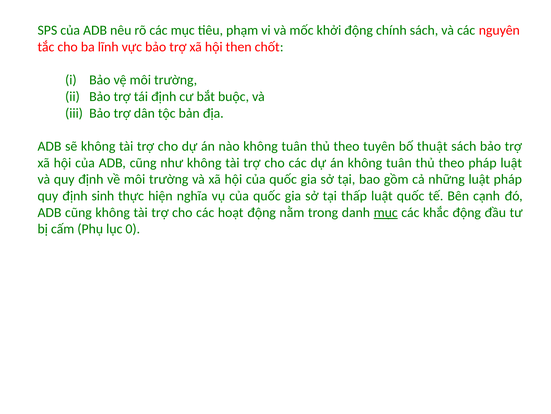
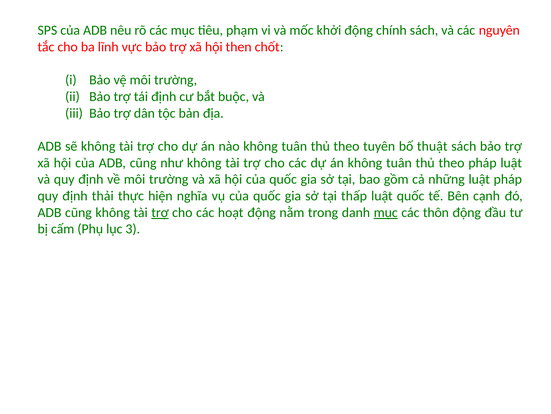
sinh: sinh -> thải
trợ at (160, 212) underline: none -> present
khắc: khắc -> thôn
0: 0 -> 3
